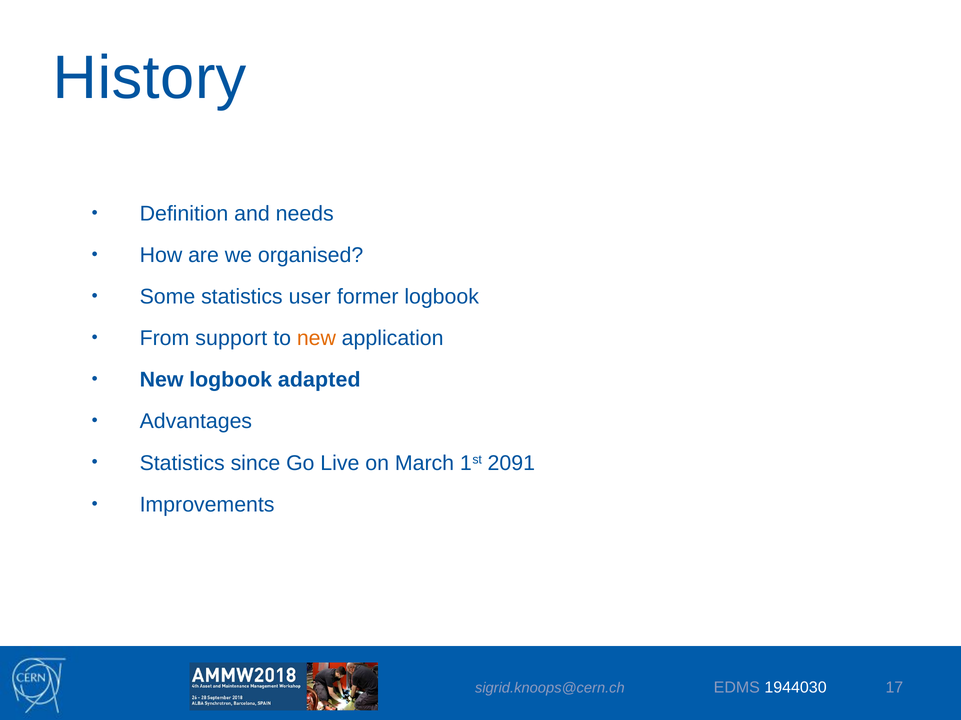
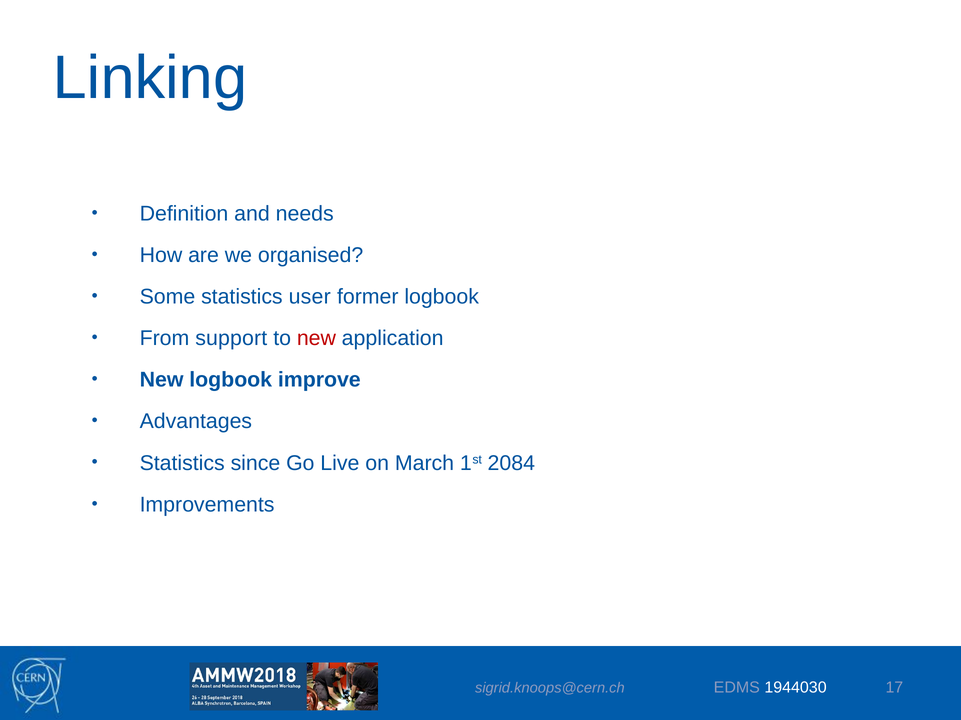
History: History -> Linking
new at (316, 339) colour: orange -> red
adapted: adapted -> improve
2091: 2091 -> 2084
